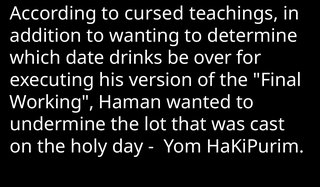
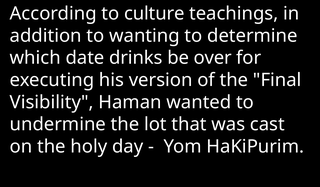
cursed: cursed -> culture
Working: Working -> Visibility
